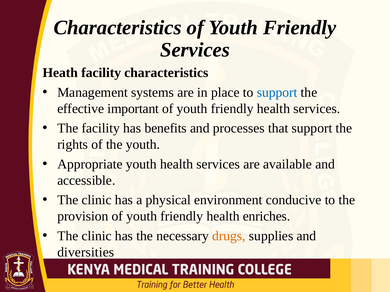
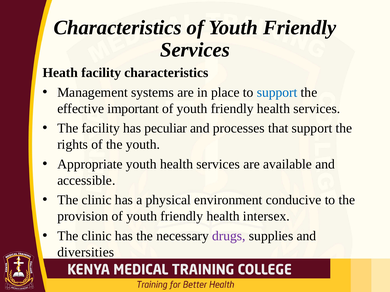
benefits: benefits -> peculiar
enriches: enriches -> intersex
drugs colour: orange -> purple
